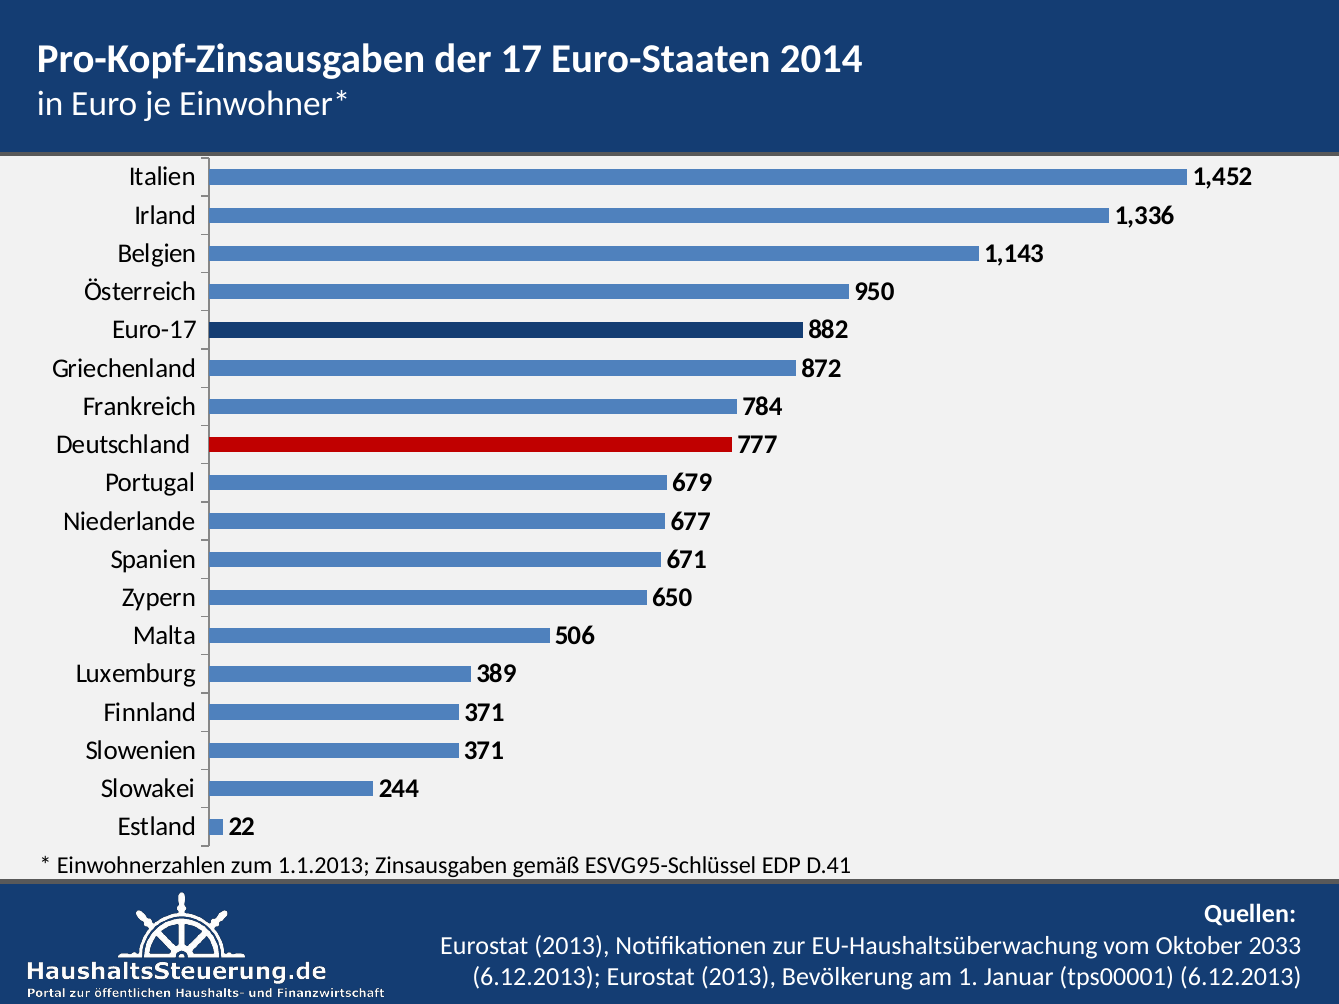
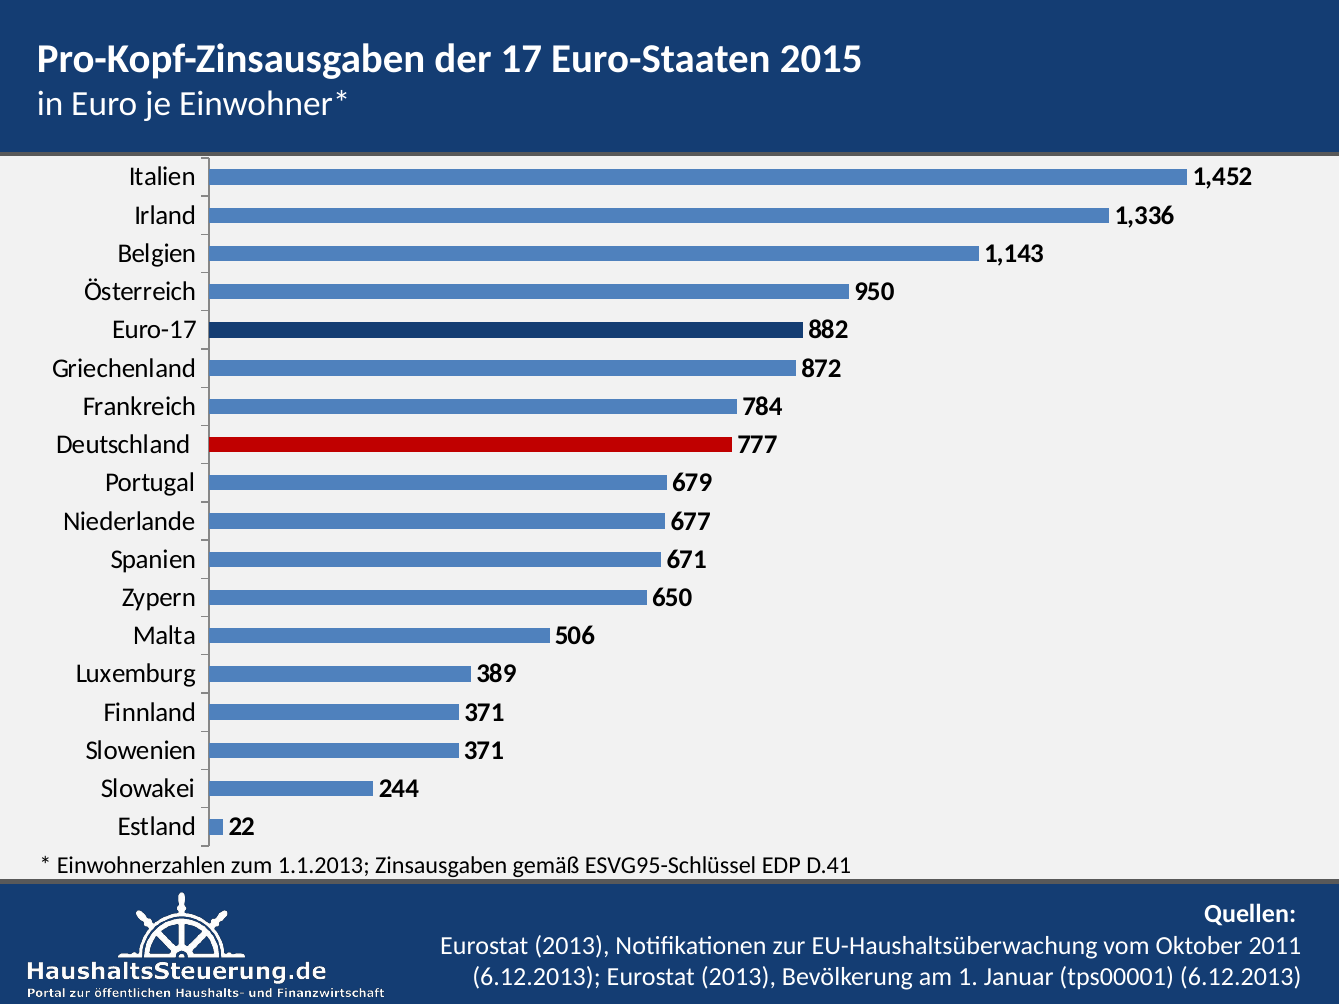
2014: 2014 -> 2015
2033: 2033 -> 2011
